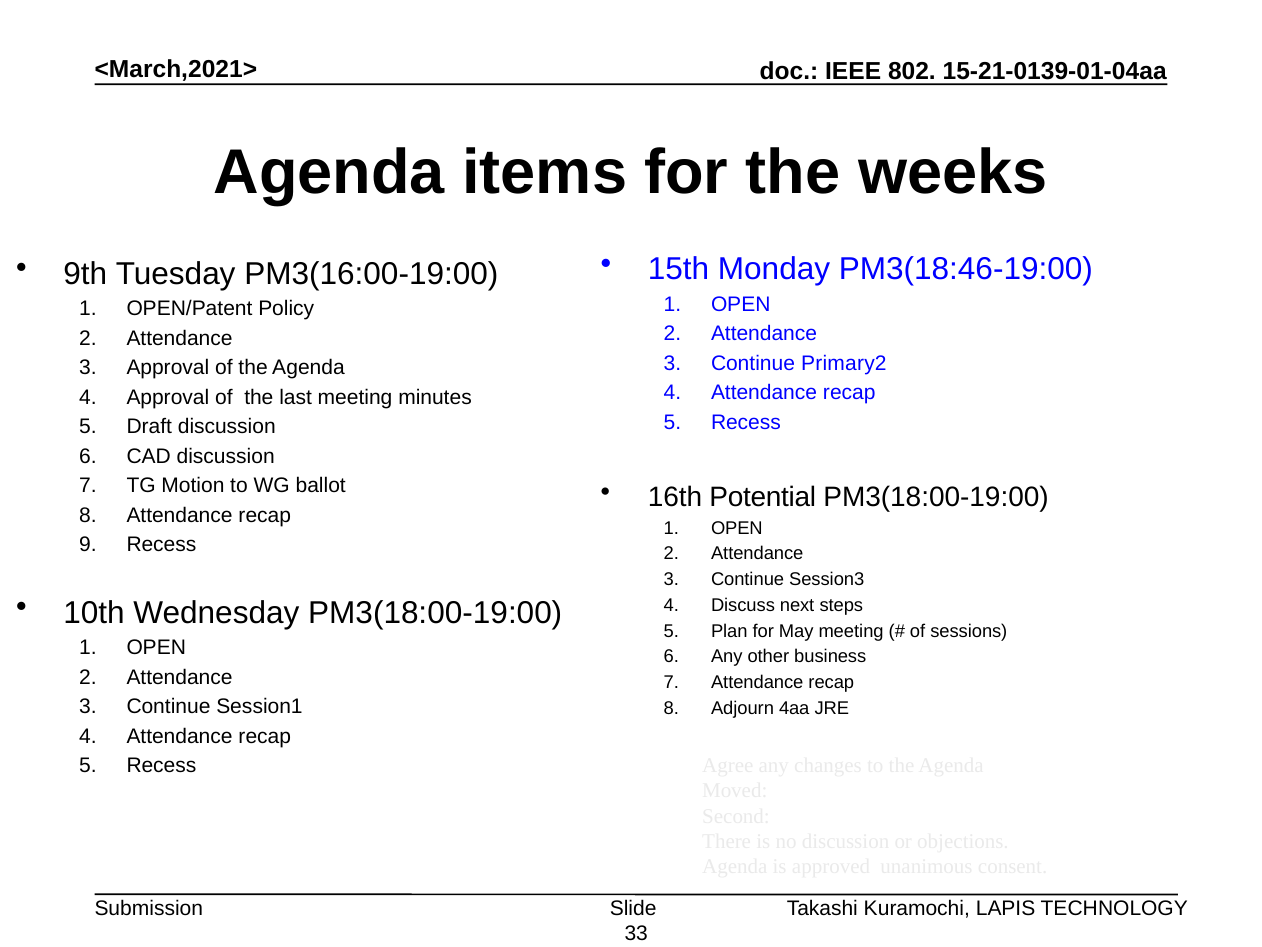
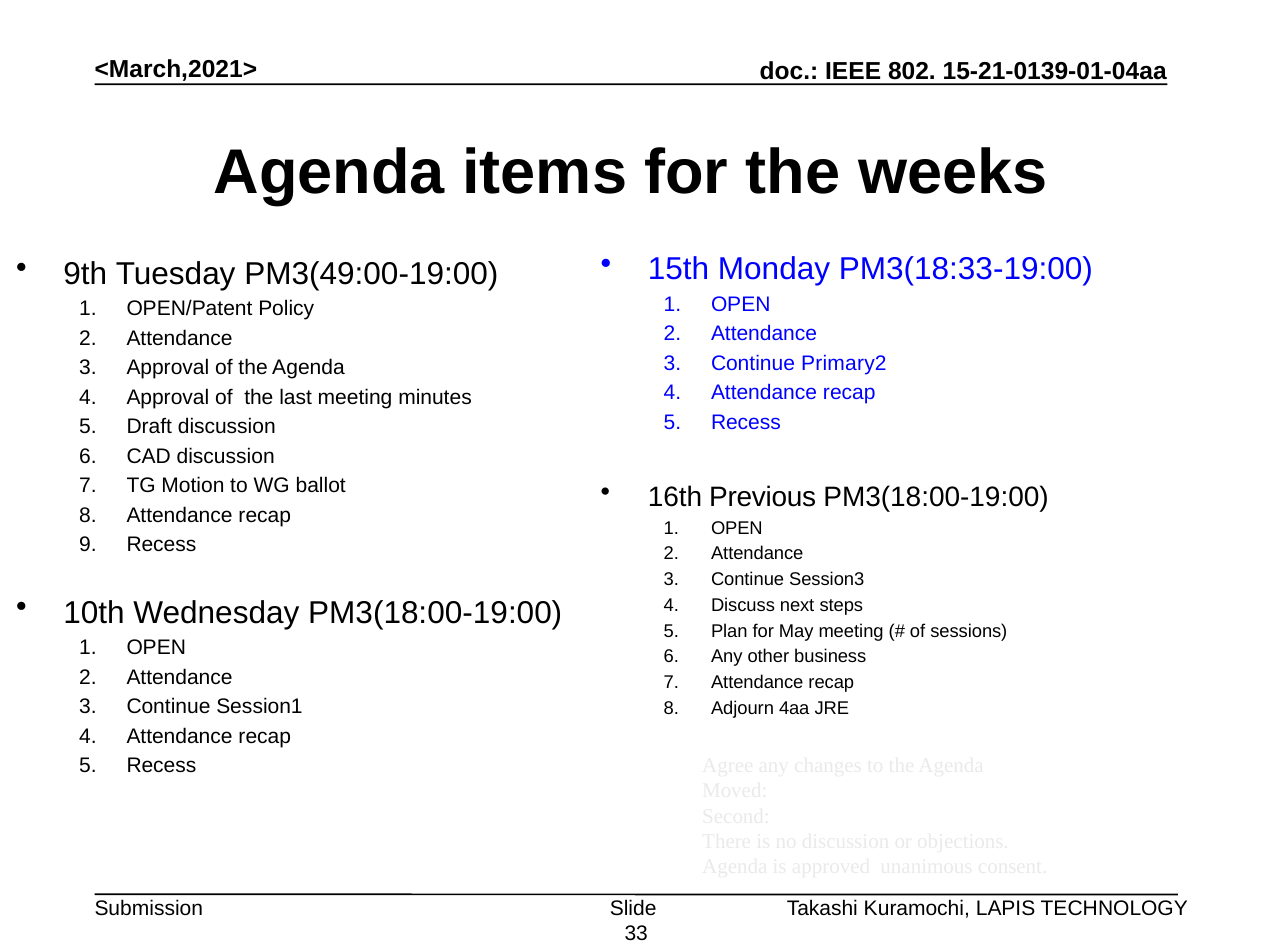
PM3(18:46-19:00: PM3(18:46-19:00 -> PM3(18:33-19:00
PM3(16:00-19:00: PM3(16:00-19:00 -> PM3(49:00-19:00
Potential: Potential -> Previous
